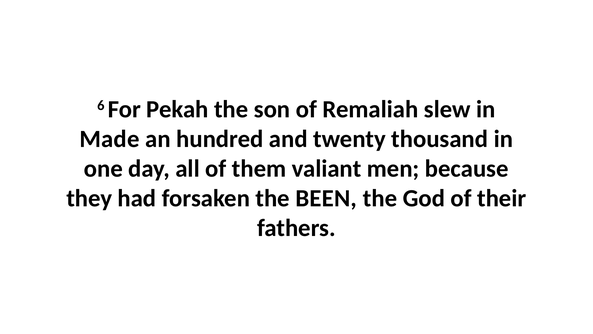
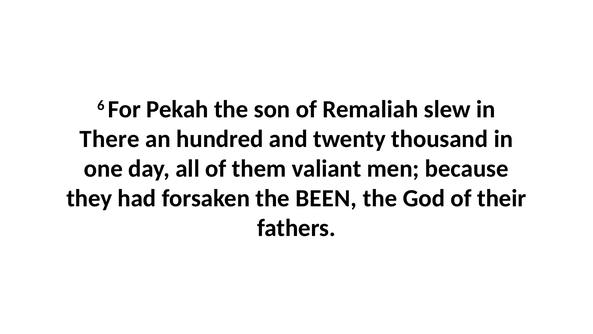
Made: Made -> There
